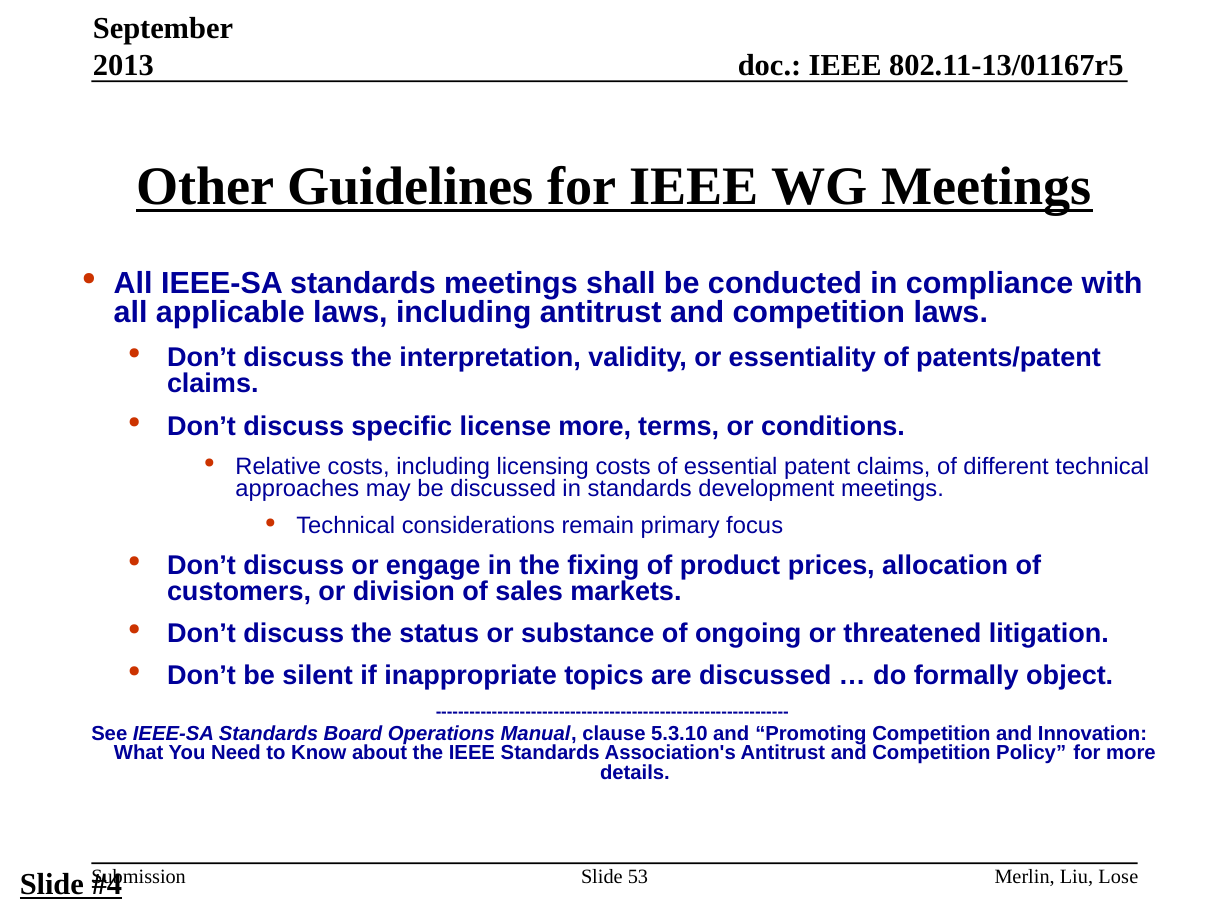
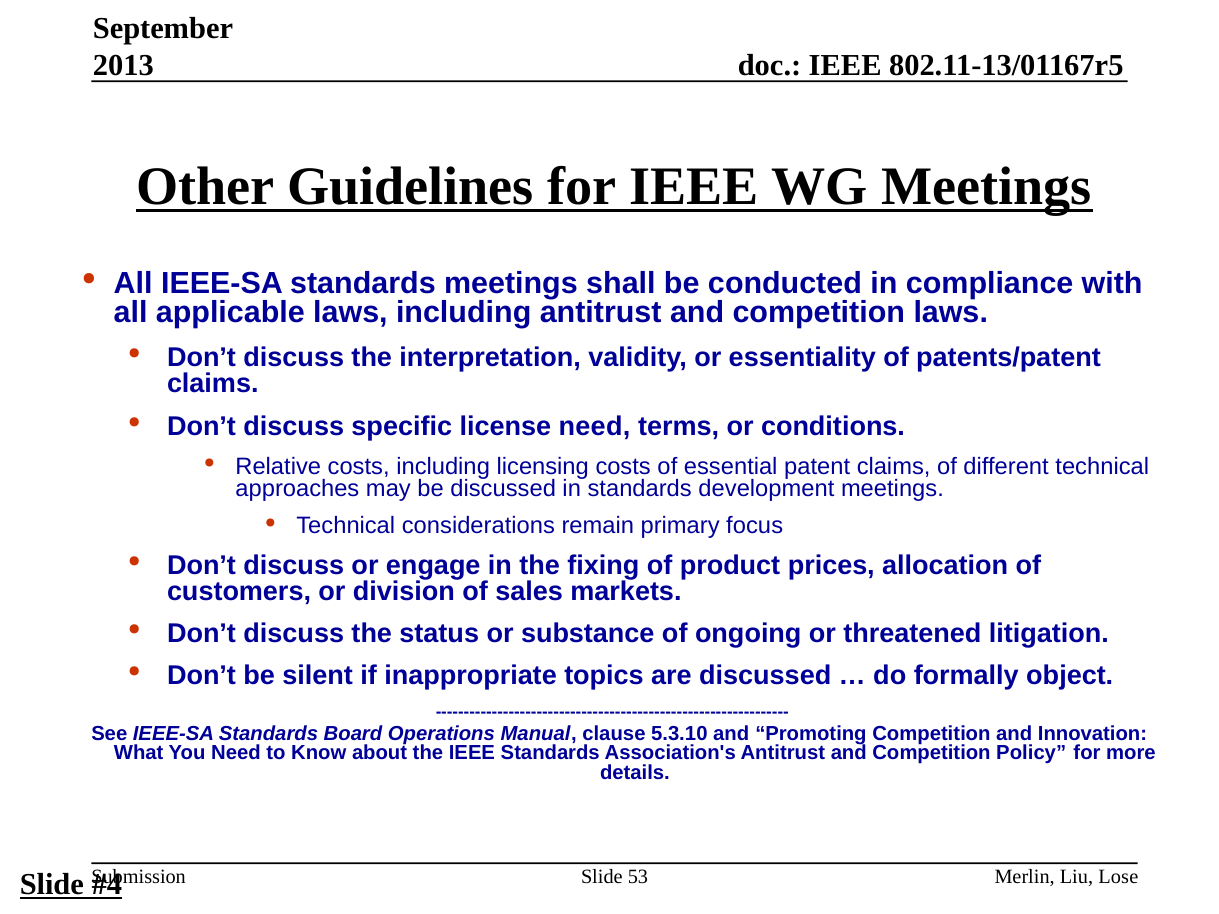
license more: more -> need
